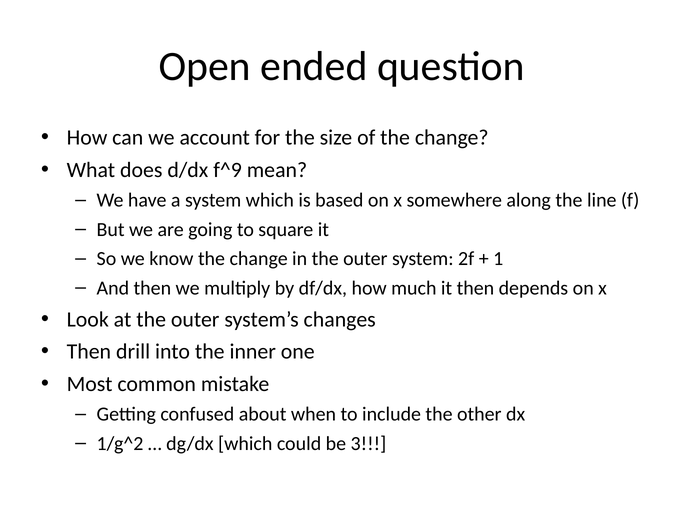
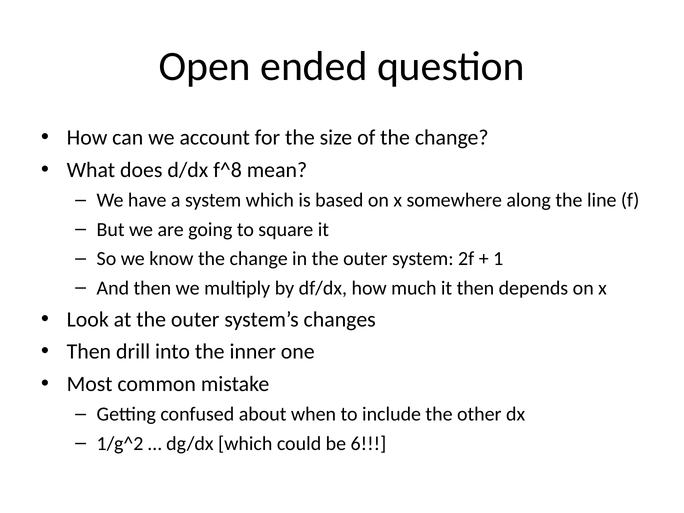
f^9: f^9 -> f^8
3: 3 -> 6
